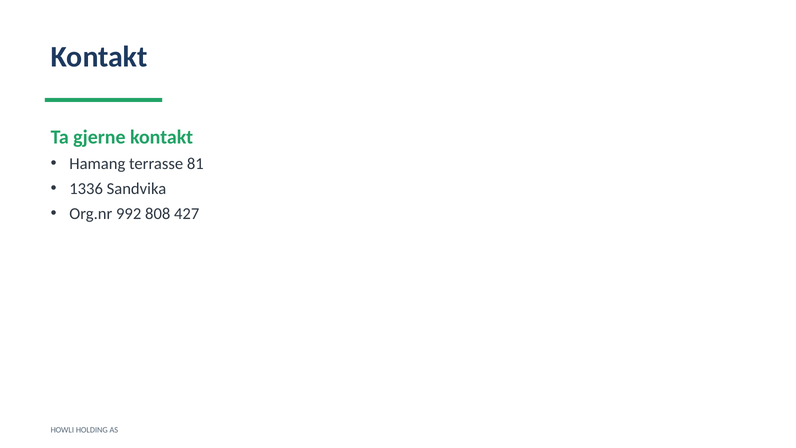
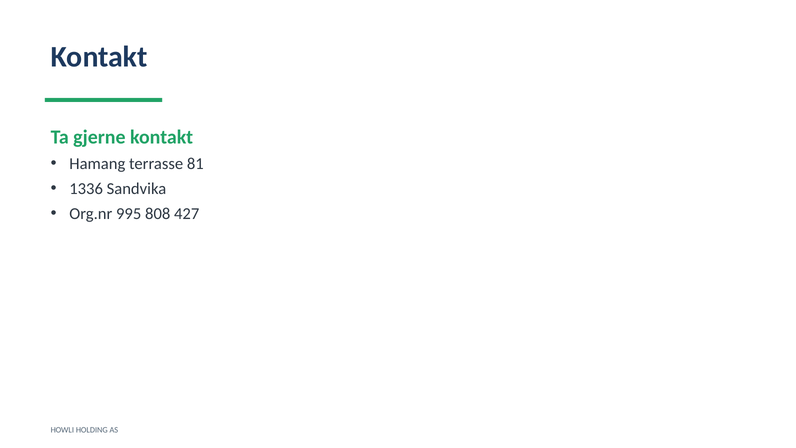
992: 992 -> 995
